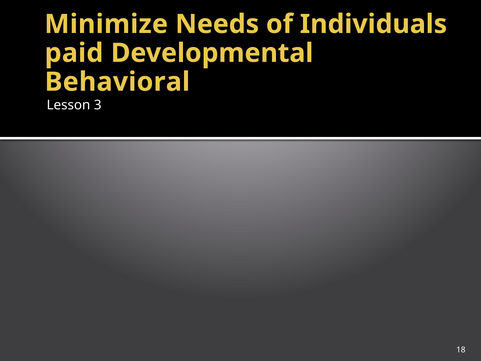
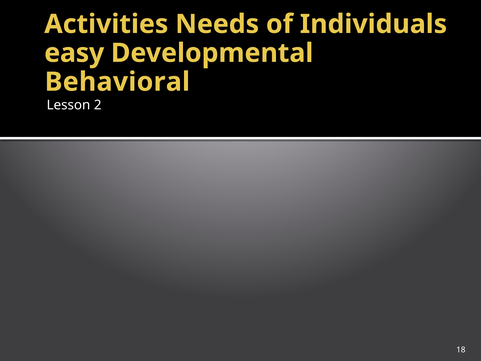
Minimize: Minimize -> Activities
paid: paid -> easy
3: 3 -> 2
